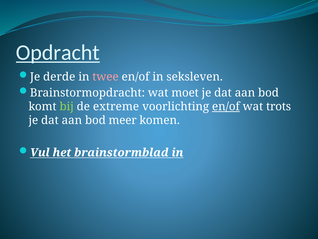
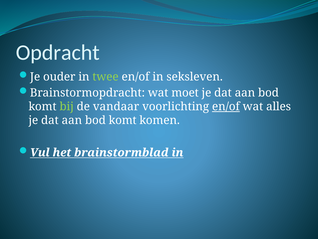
Opdracht underline: present -> none
derde: derde -> ouder
twee colour: pink -> light green
extreme: extreme -> vandaar
trots: trots -> alles
meer at (123, 120): meer -> komt
